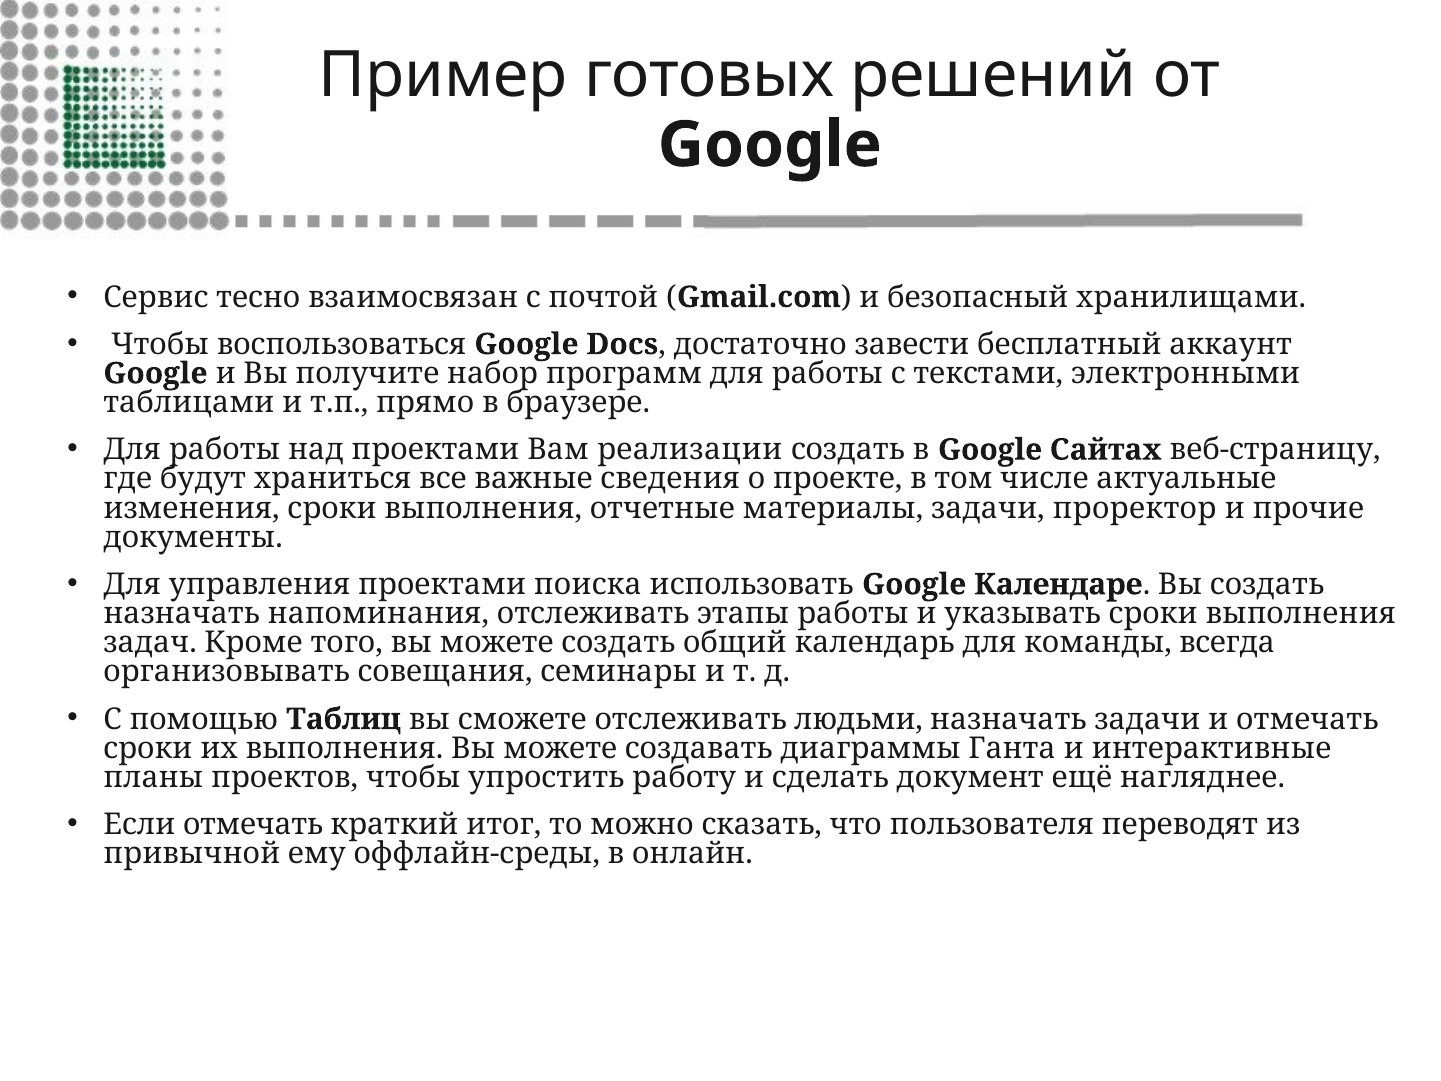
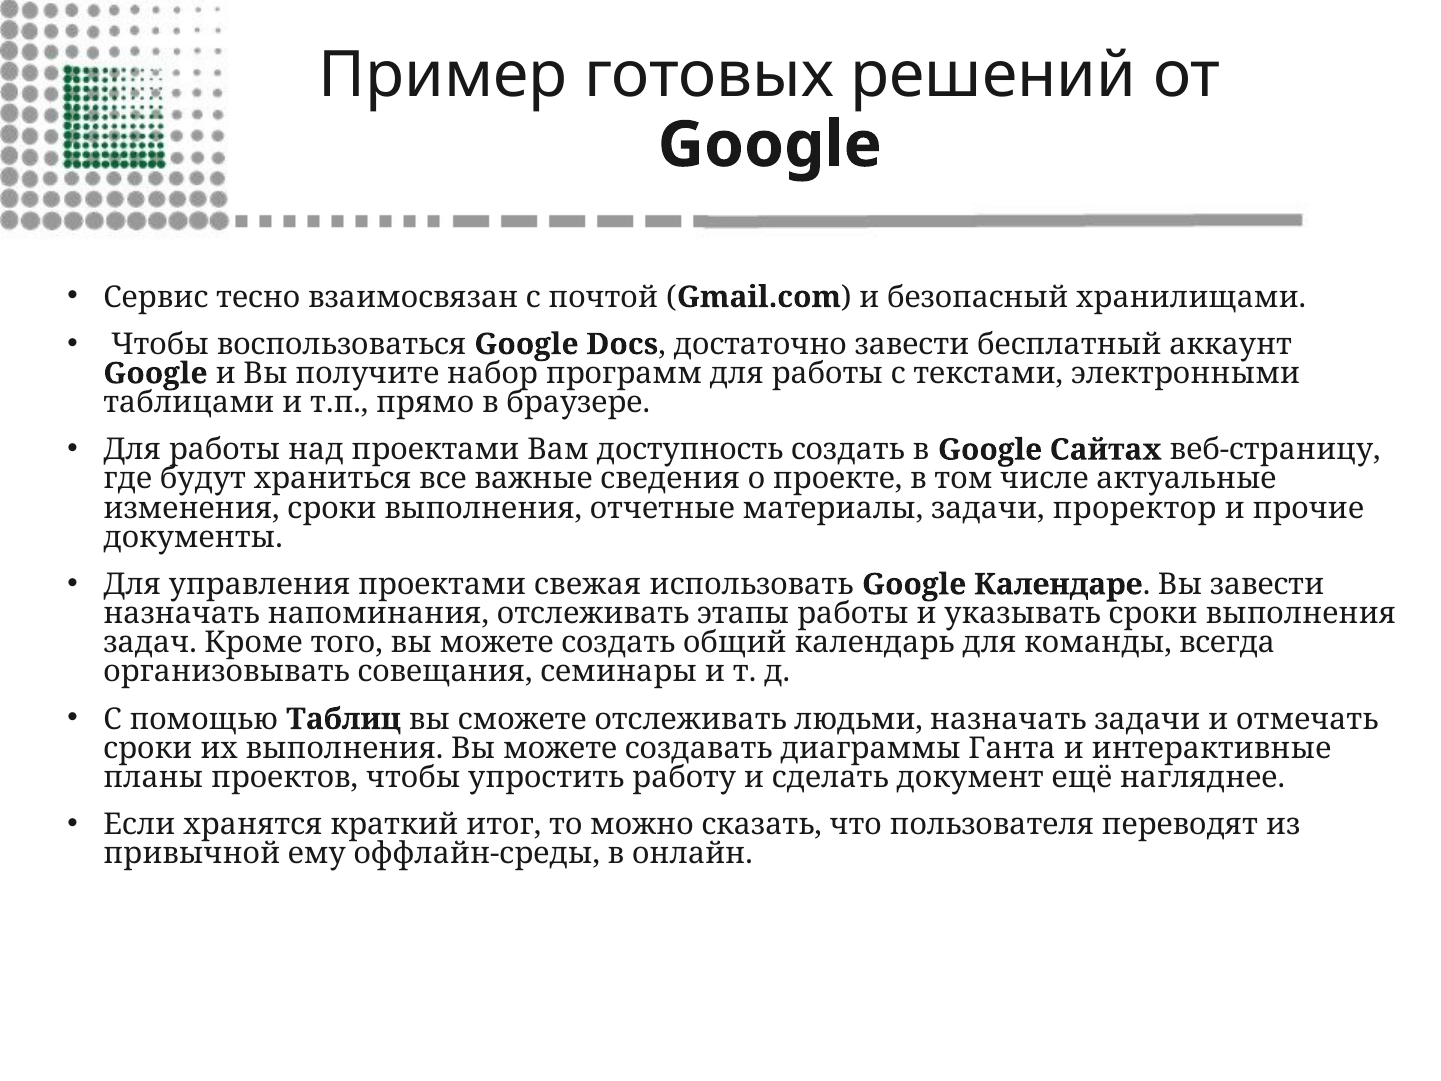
реализации: реализации -> доступность
поиска: поиска -> свежая
Вы создать: создать -> завести
Если отмечать: отмечать -> хранятся
